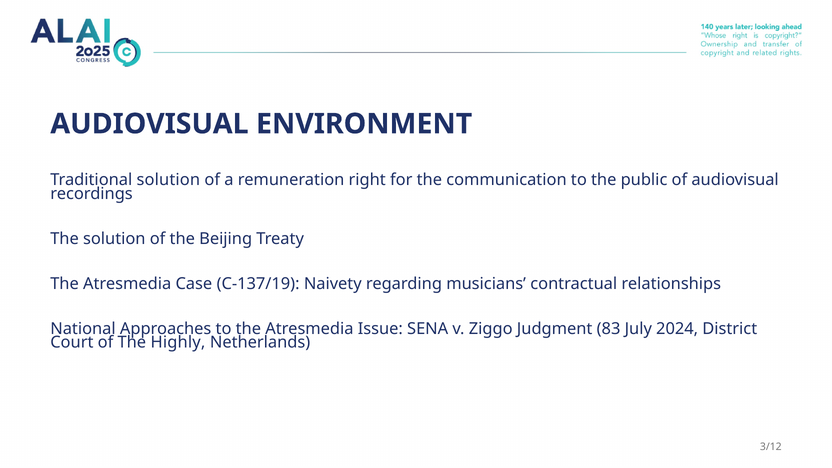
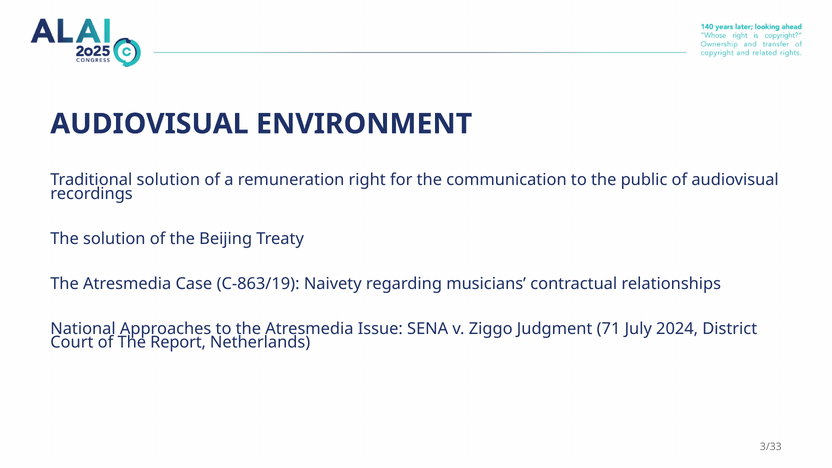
C-137/19: C-137/19 -> C-863/19
83: 83 -> 71
Highly: Highly -> Report
3/12: 3/12 -> 3/33
